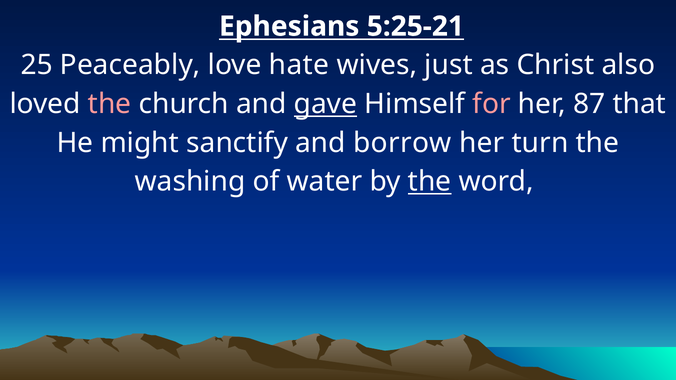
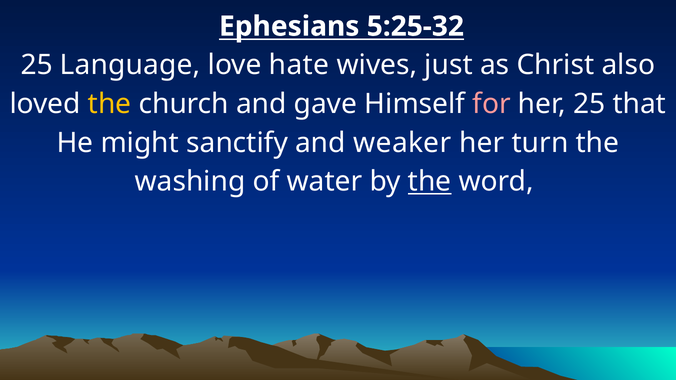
5:25-21: 5:25-21 -> 5:25-32
Peaceably: Peaceably -> Language
the at (110, 104) colour: pink -> yellow
gave underline: present -> none
her 87: 87 -> 25
borrow: borrow -> weaker
